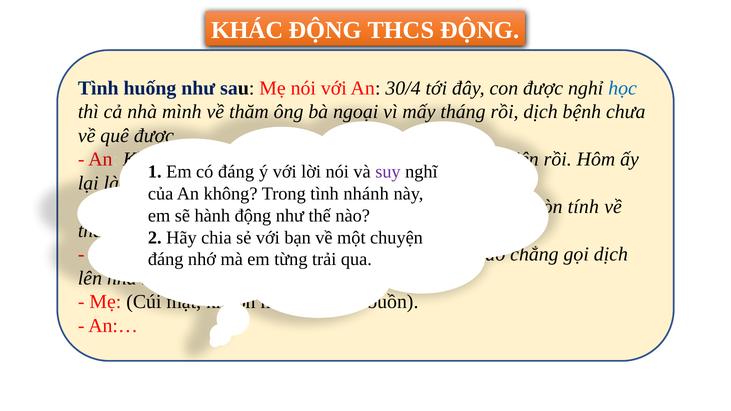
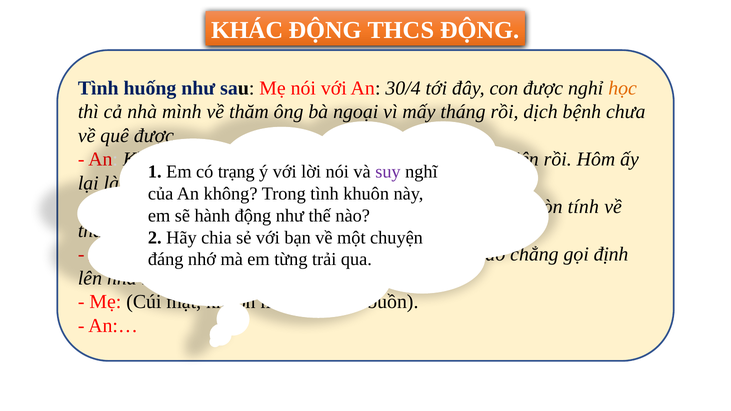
học colour: blue -> orange
đáng at (236, 172): đáng -> trạng
nhánh at (366, 194): nhánh -> khuôn
dịch at (611, 254): dịch -> định
